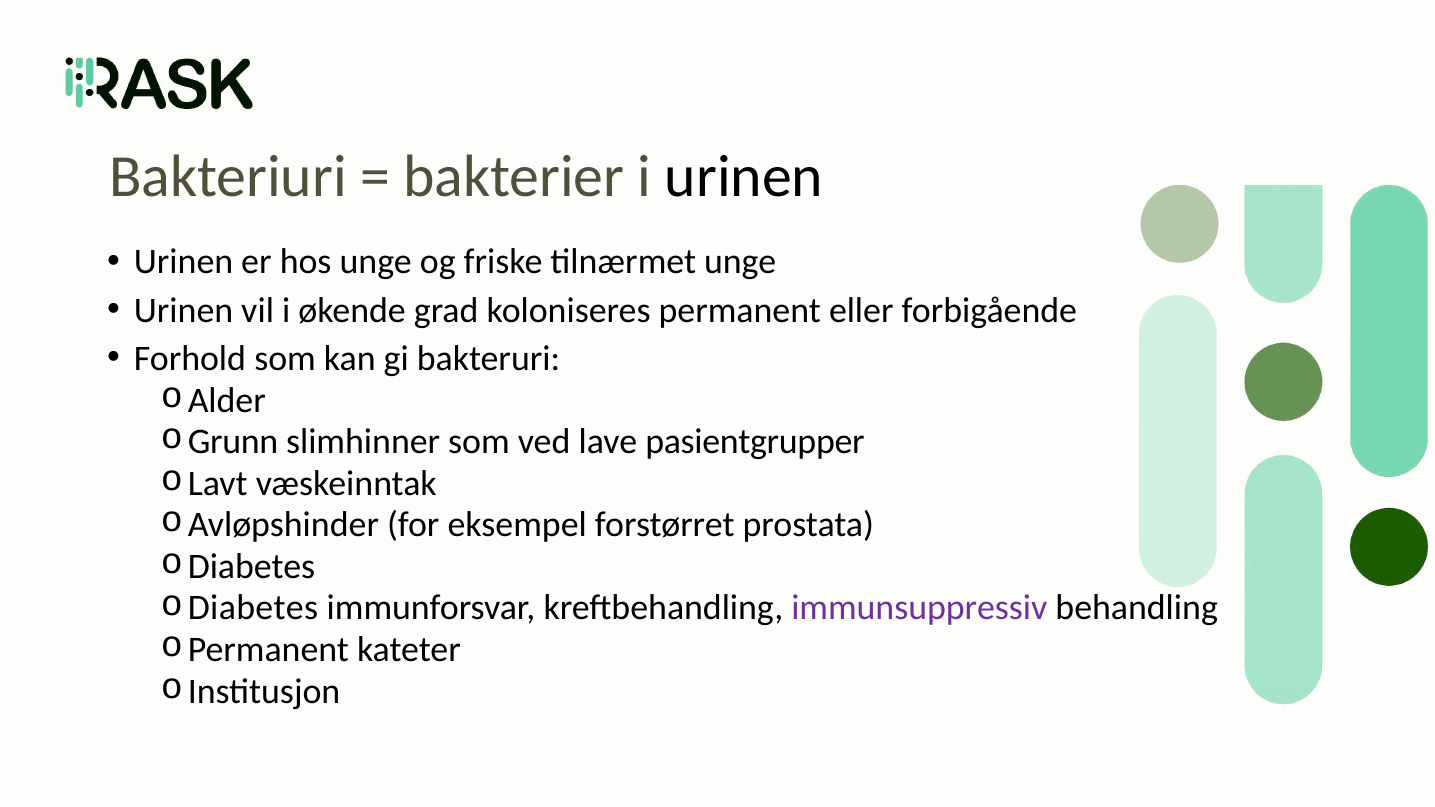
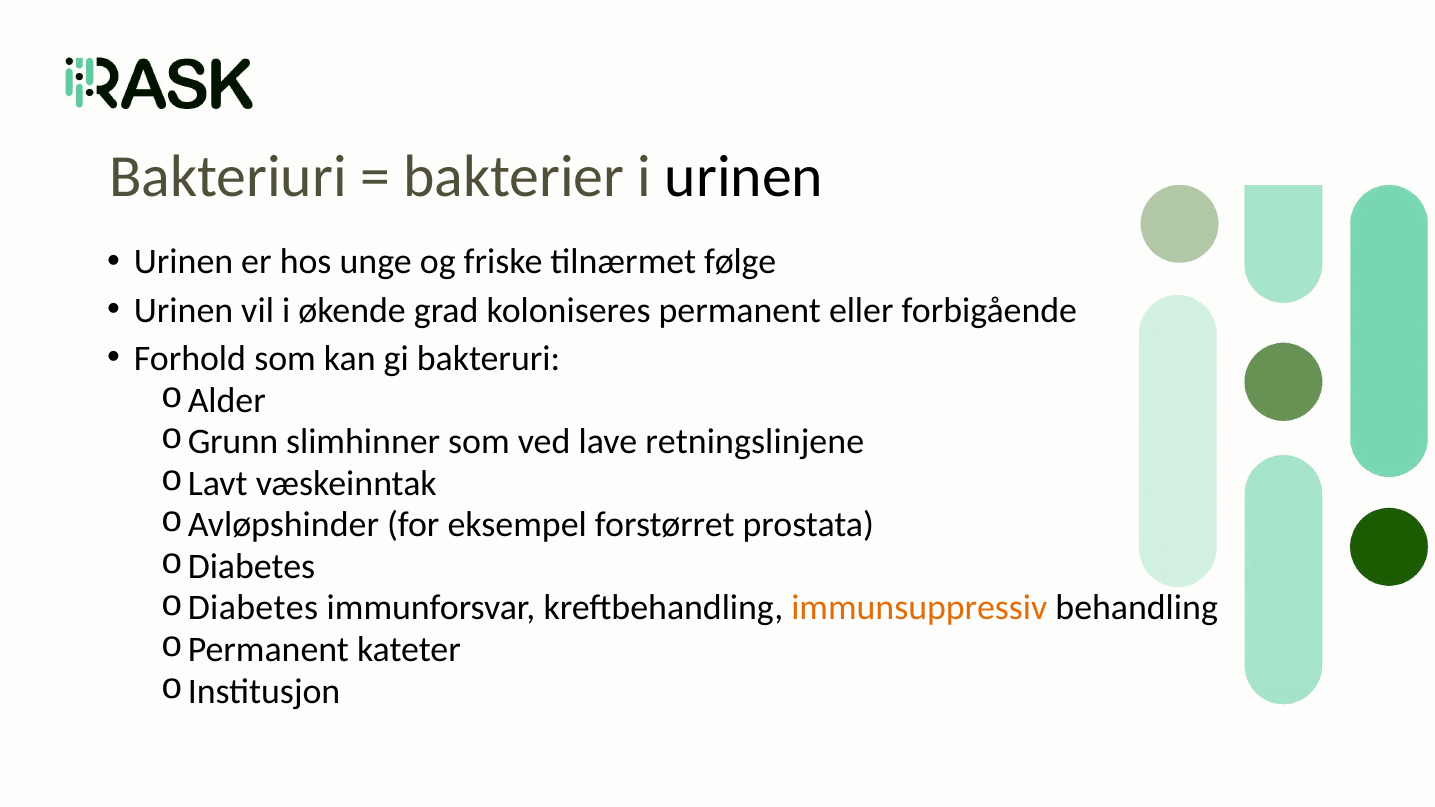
tilnærmet unge: unge -> følge
pasientgrupper: pasientgrupper -> retningslinjene
immunsuppressiv colour: purple -> orange
